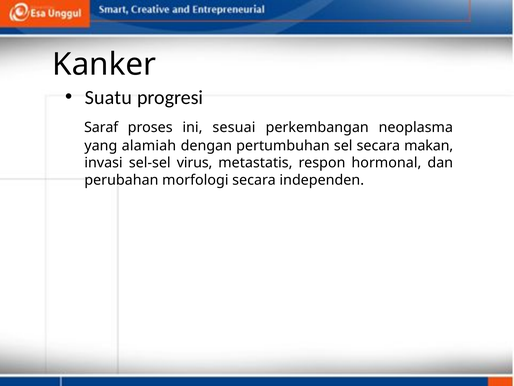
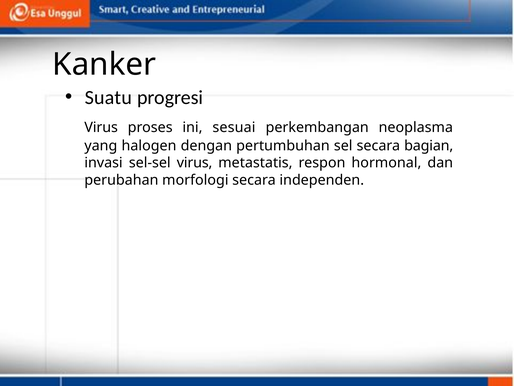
Saraf at (101, 127): Saraf -> Virus
alamiah: alamiah -> halogen
makan: makan -> bagian
